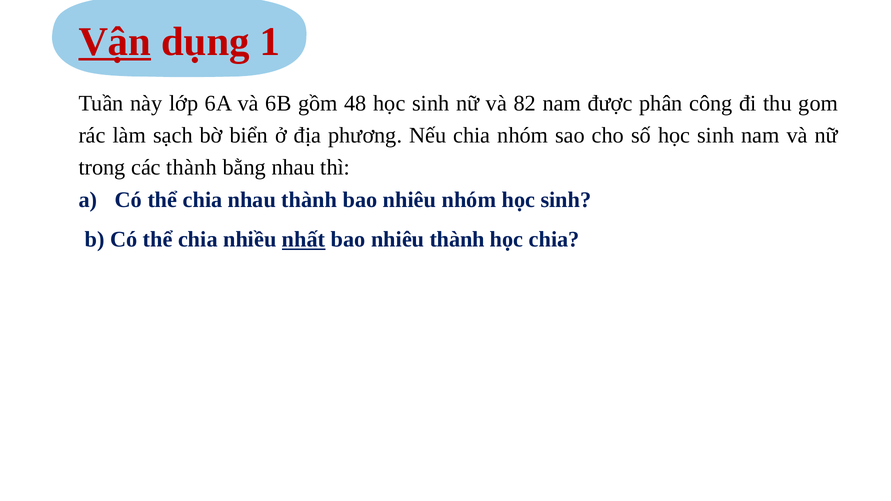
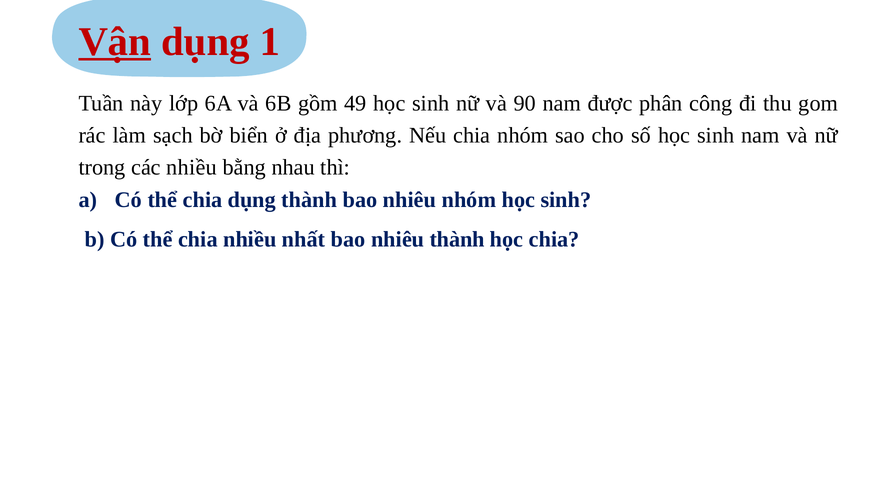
48: 48 -> 49
82: 82 -> 90
các thành: thành -> nhiều
chia nhau: nhau -> dụng
nhất underline: present -> none
